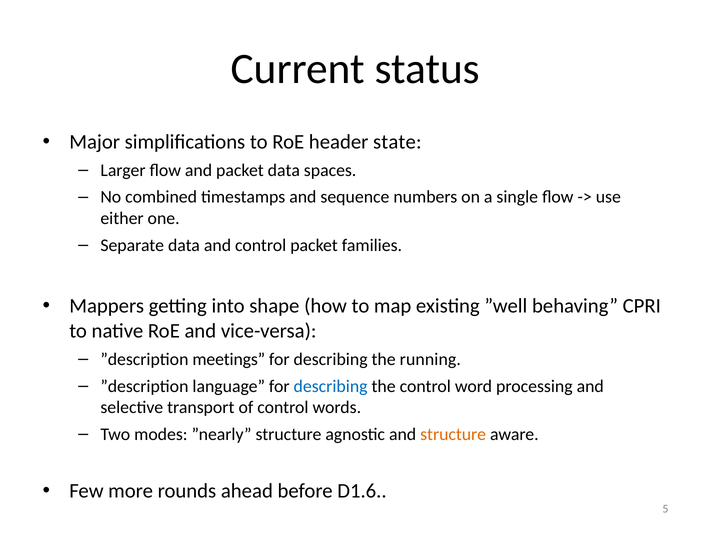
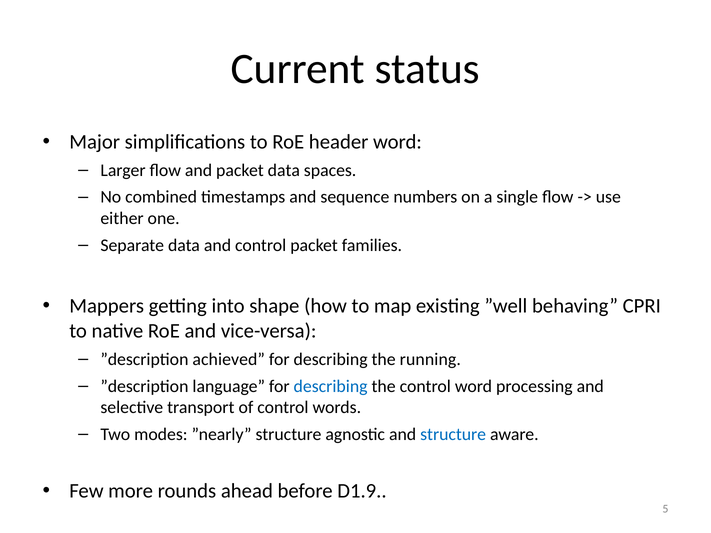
header state: state -> word
meetings: meetings -> achieved
structure at (453, 435) colour: orange -> blue
D1.6: D1.6 -> D1.9
